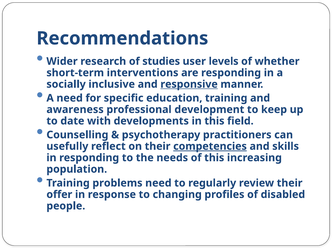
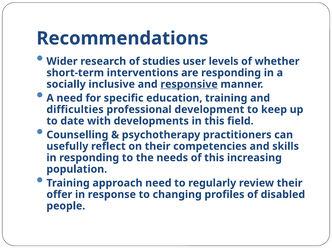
awareness: awareness -> difficulties
competencies underline: present -> none
problems: problems -> approach
